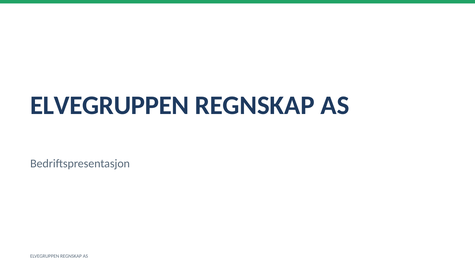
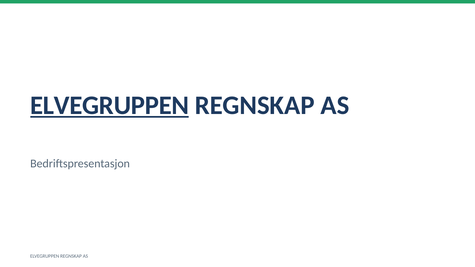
ELVEGRUPPEN at (110, 105) underline: none -> present
